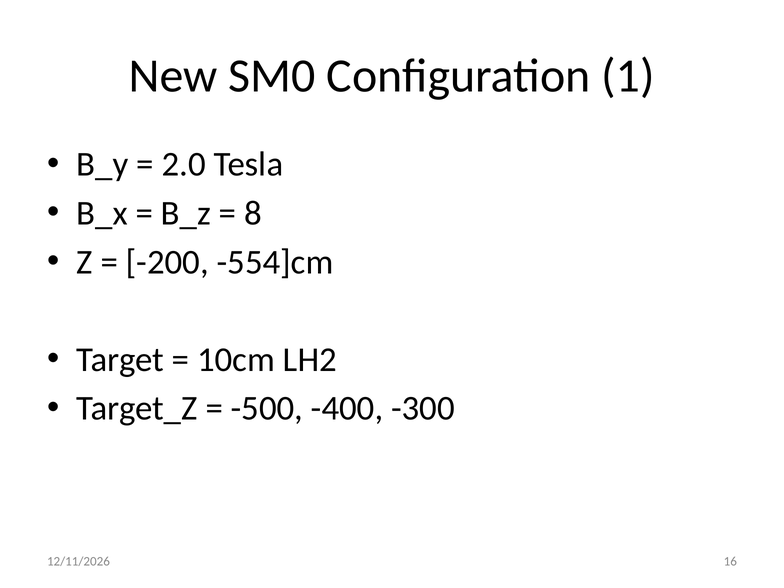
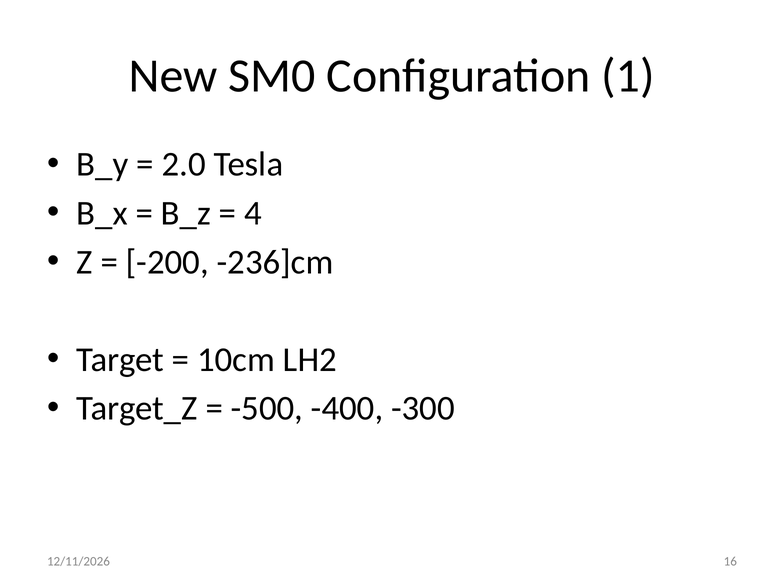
8: 8 -> 4
-554]cm: -554]cm -> -236]cm
